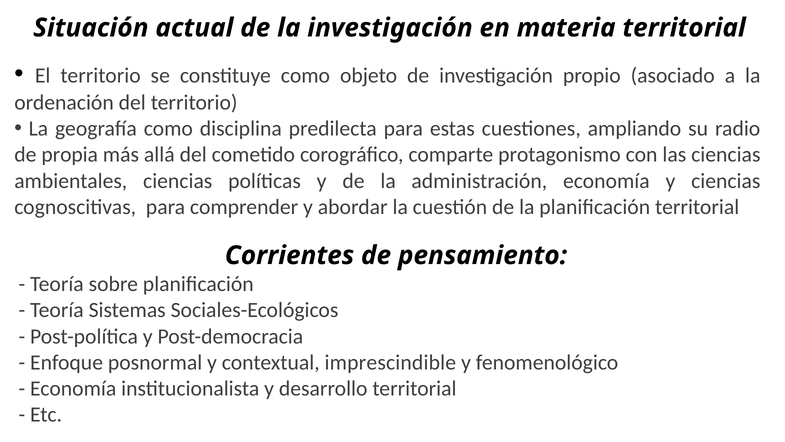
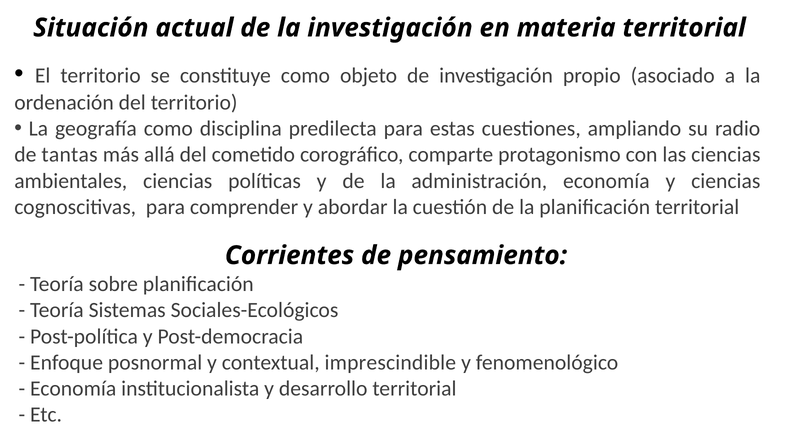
propia: propia -> tantas
